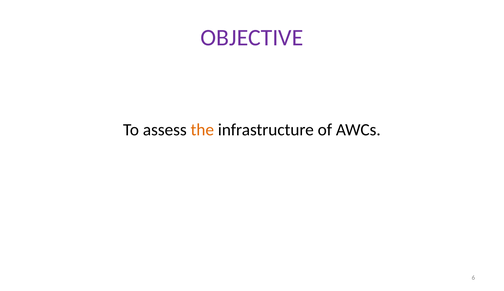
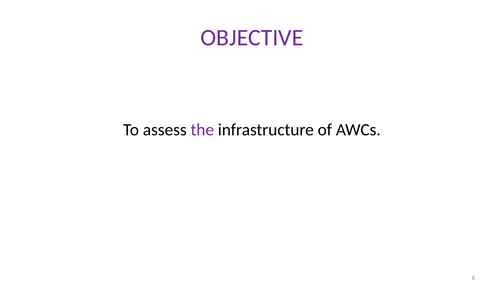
the colour: orange -> purple
